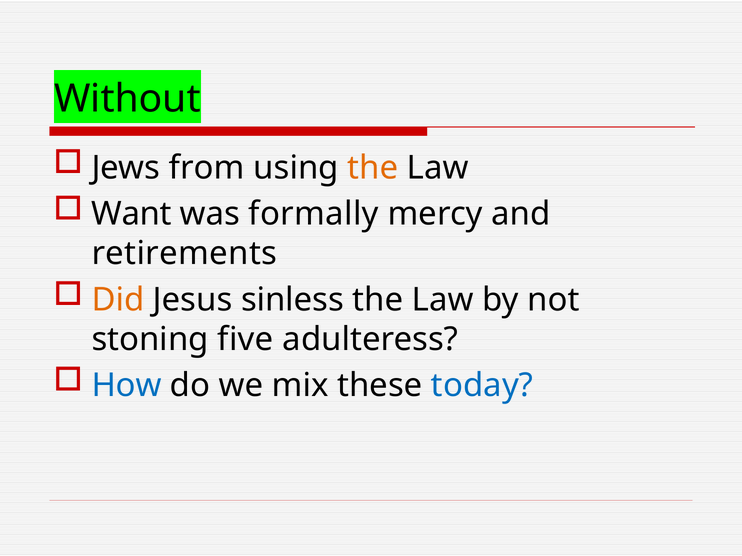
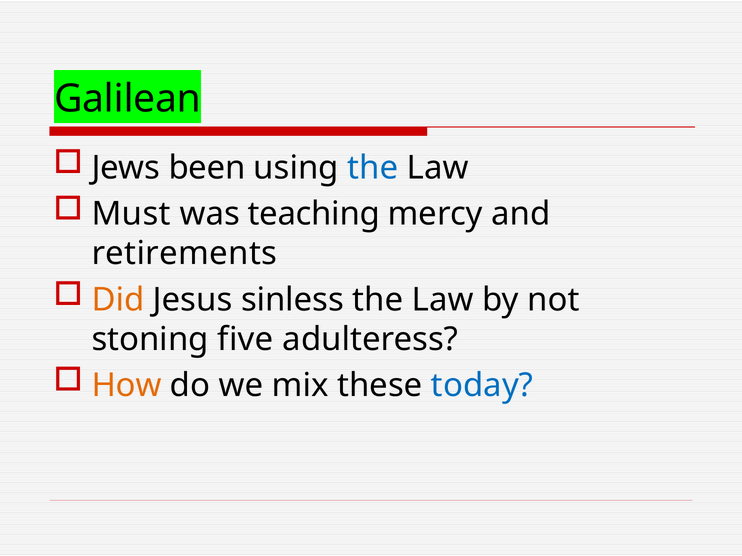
Without: Without -> Galilean
from: from -> been
the at (373, 168) colour: orange -> blue
Want: Want -> Must
formally: formally -> teaching
How colour: blue -> orange
